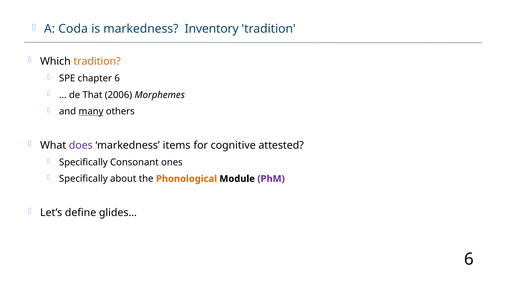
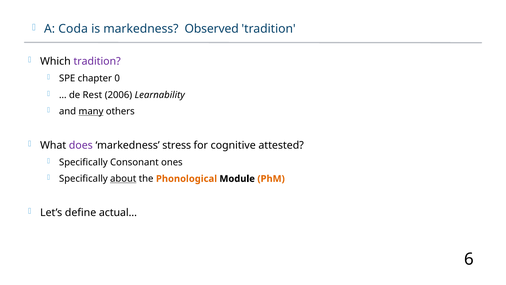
Inventory: Inventory -> Observed
tradition at (97, 61) colour: orange -> purple
chapter 6: 6 -> 0
That: That -> Rest
Morphemes: Morphemes -> Learnability
items: items -> stress
about underline: none -> present
PhM colour: purple -> orange
glides…: glides… -> actual…
